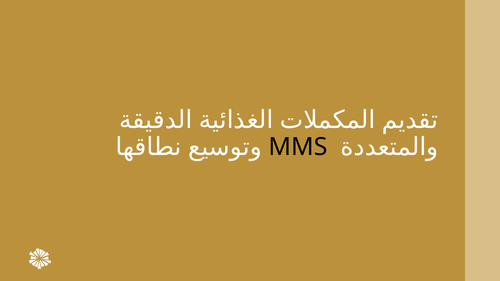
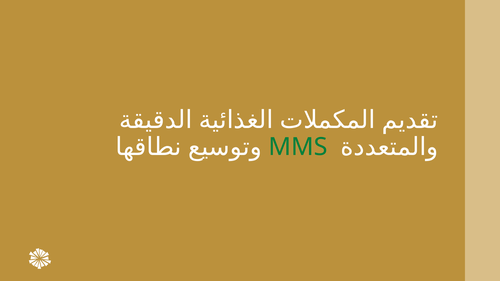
MMS colour: black -> green
